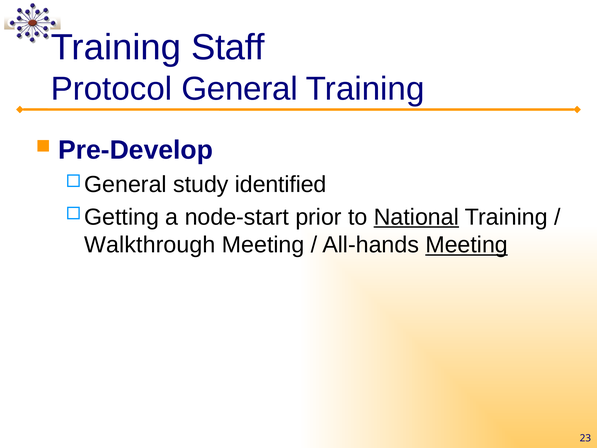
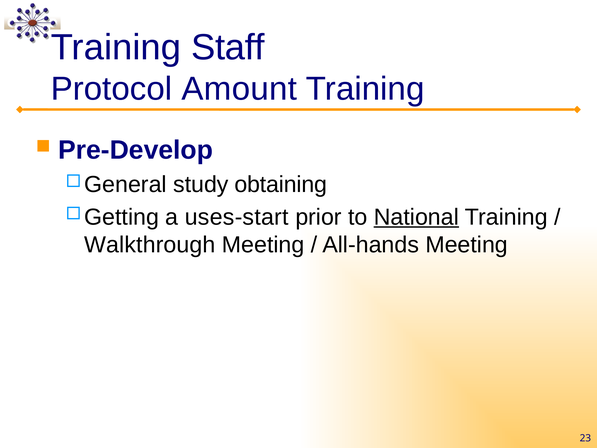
General: General -> Amount
identified: identified -> obtaining
node-start: node-start -> uses-start
Meeting at (467, 245) underline: present -> none
